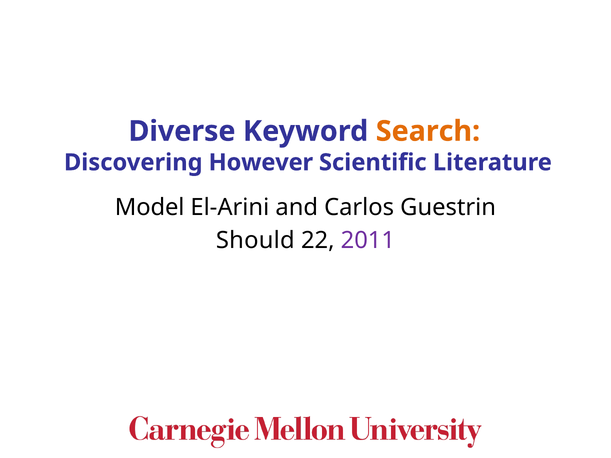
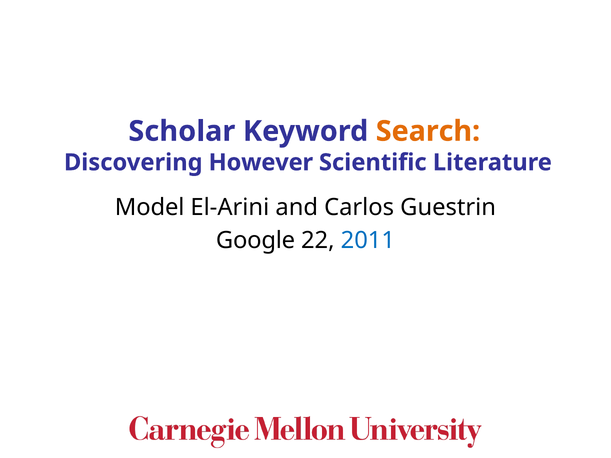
Diverse: Diverse -> Scholar
Should: Should -> Google
2011 colour: purple -> blue
